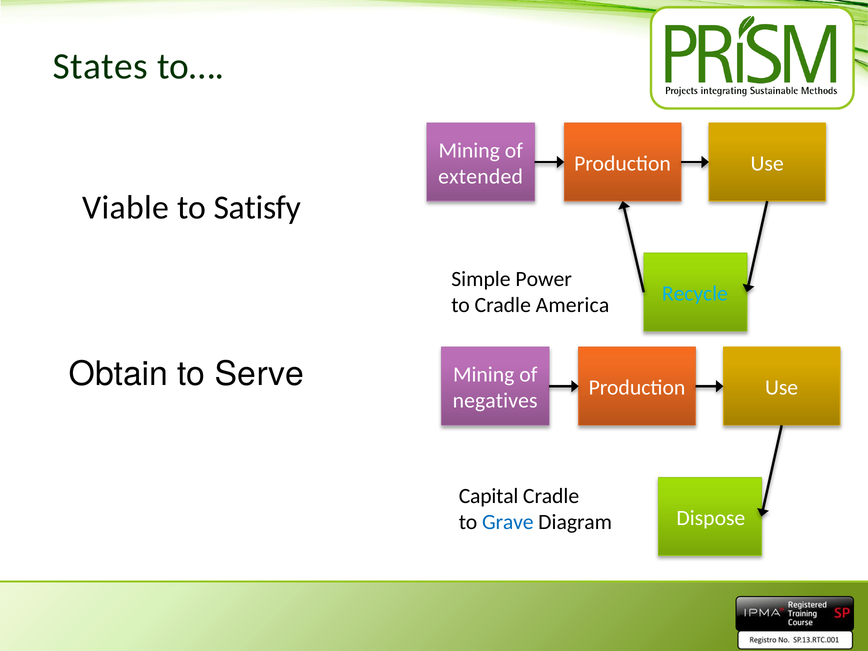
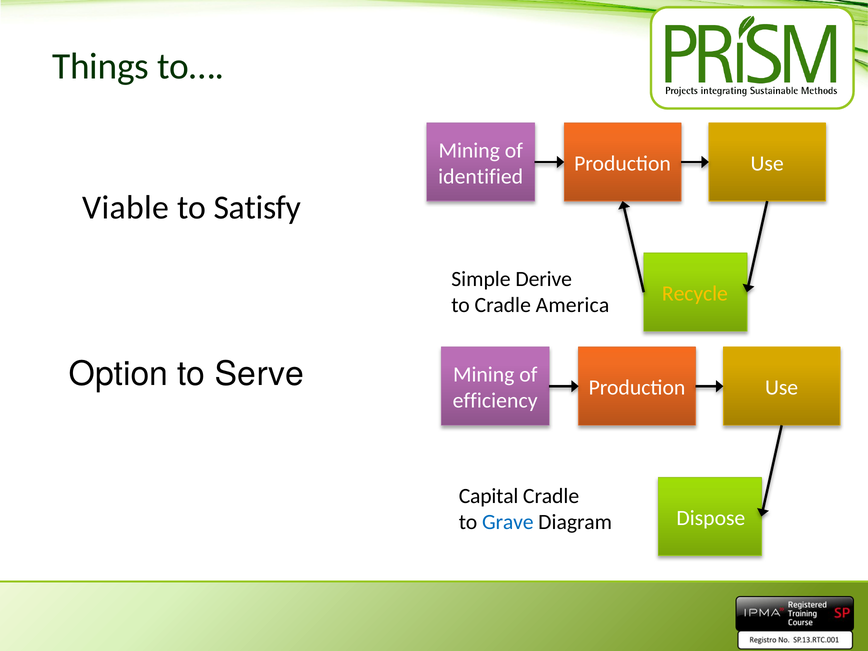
States: States -> Things
extended: extended -> identified
Power: Power -> Derive
Recycle colour: light blue -> yellow
Obtain: Obtain -> Option
negatives: negatives -> efficiency
